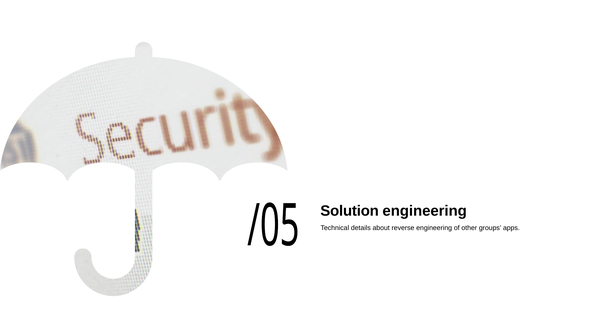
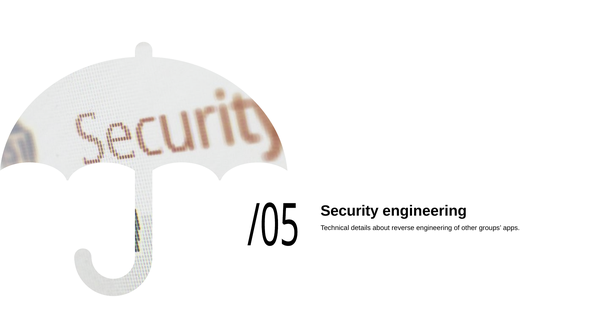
Solution: Solution -> Security
